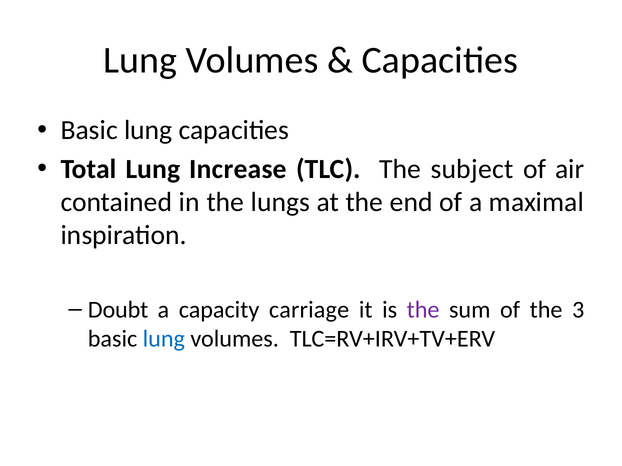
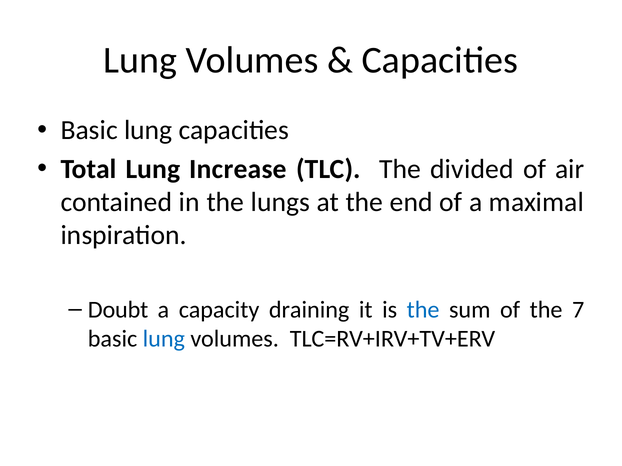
subject: subject -> divided
carriage: carriage -> draining
the at (423, 310) colour: purple -> blue
3: 3 -> 7
